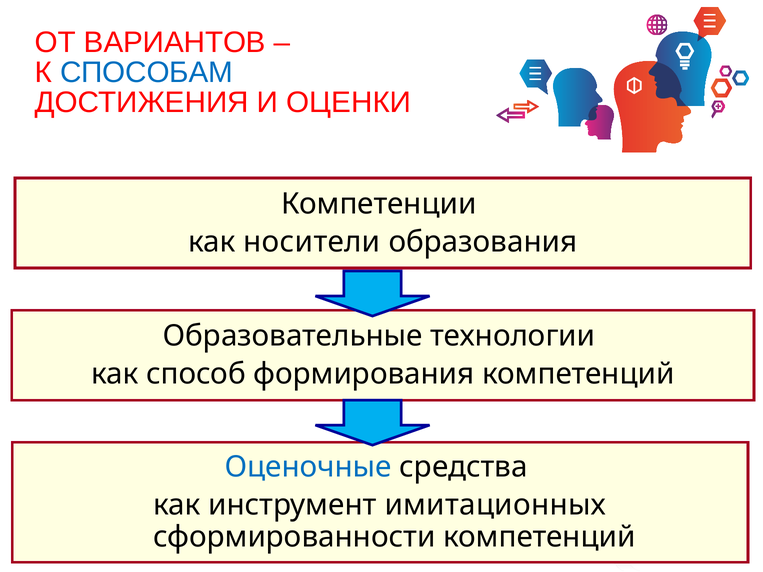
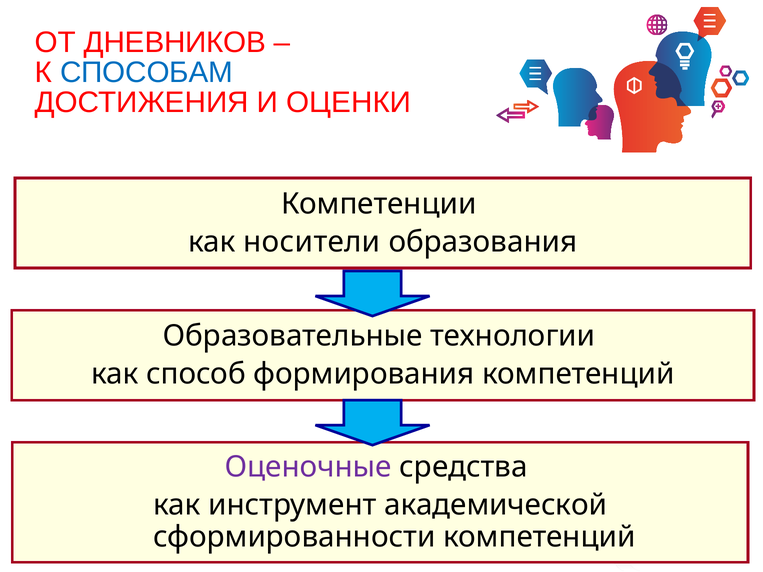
ВАРИАНТОВ: ВАРИАНТОВ -> ДНЕВНИКОВ
Оценочные colour: blue -> purple
имитационных: имитационных -> академической
